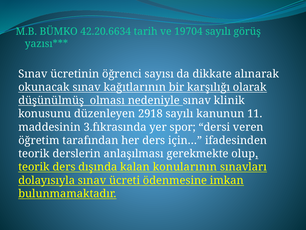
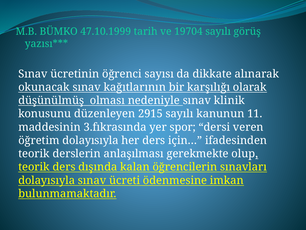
42.20.6634: 42.20.6634 -> 47.10.1999
2918: 2918 -> 2915
öğretim tarafından: tarafından -> dolayısıyla
konularının: konularının -> öğrencilerin
